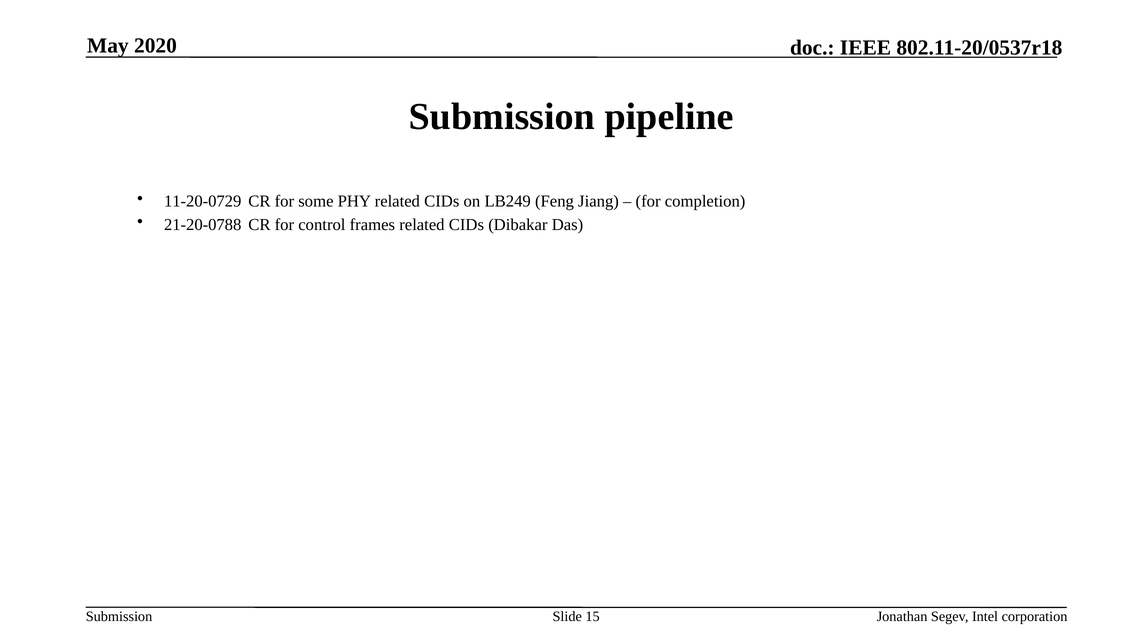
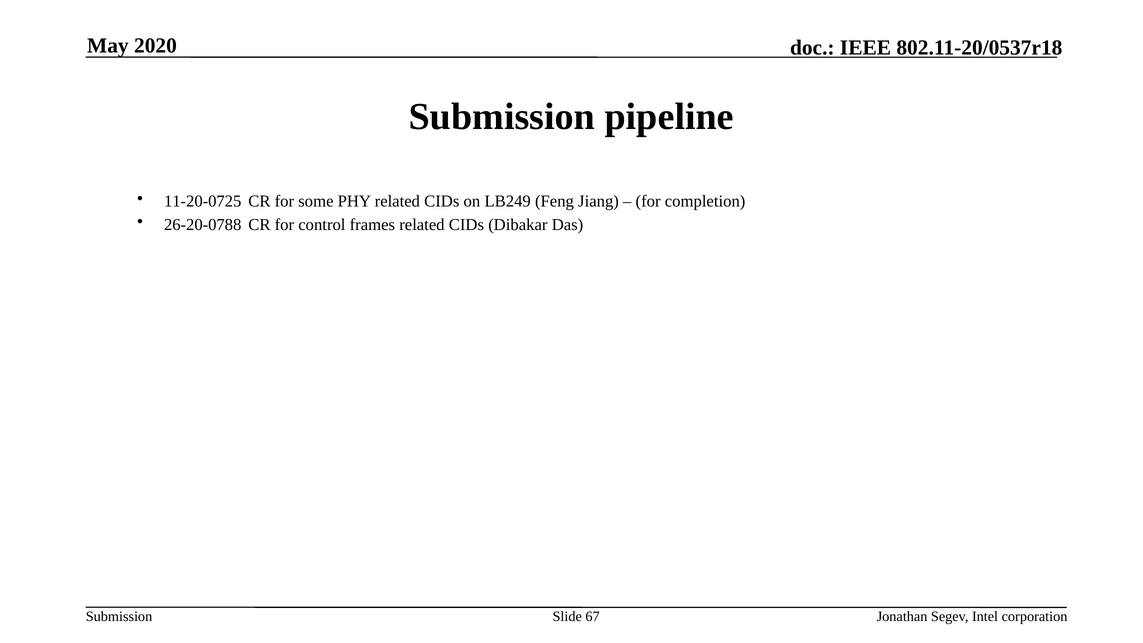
11-20-0729: 11-20-0729 -> 11-20-0725
21-20-0788: 21-20-0788 -> 26-20-0788
15: 15 -> 67
